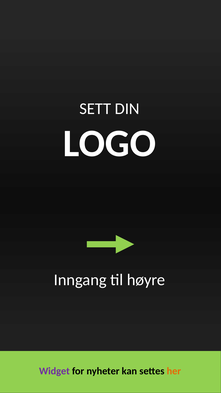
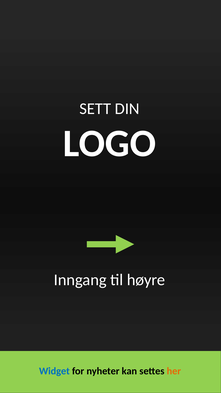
Widget colour: purple -> blue
